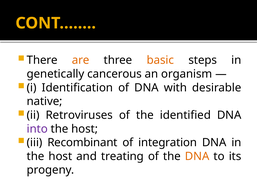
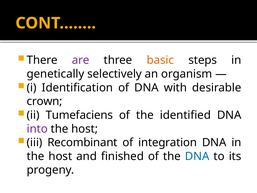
are colour: orange -> purple
cancerous: cancerous -> selectively
native: native -> crown
Retroviruses: Retroviruses -> Tumefaciens
treating: treating -> finished
DNA at (197, 156) colour: orange -> blue
